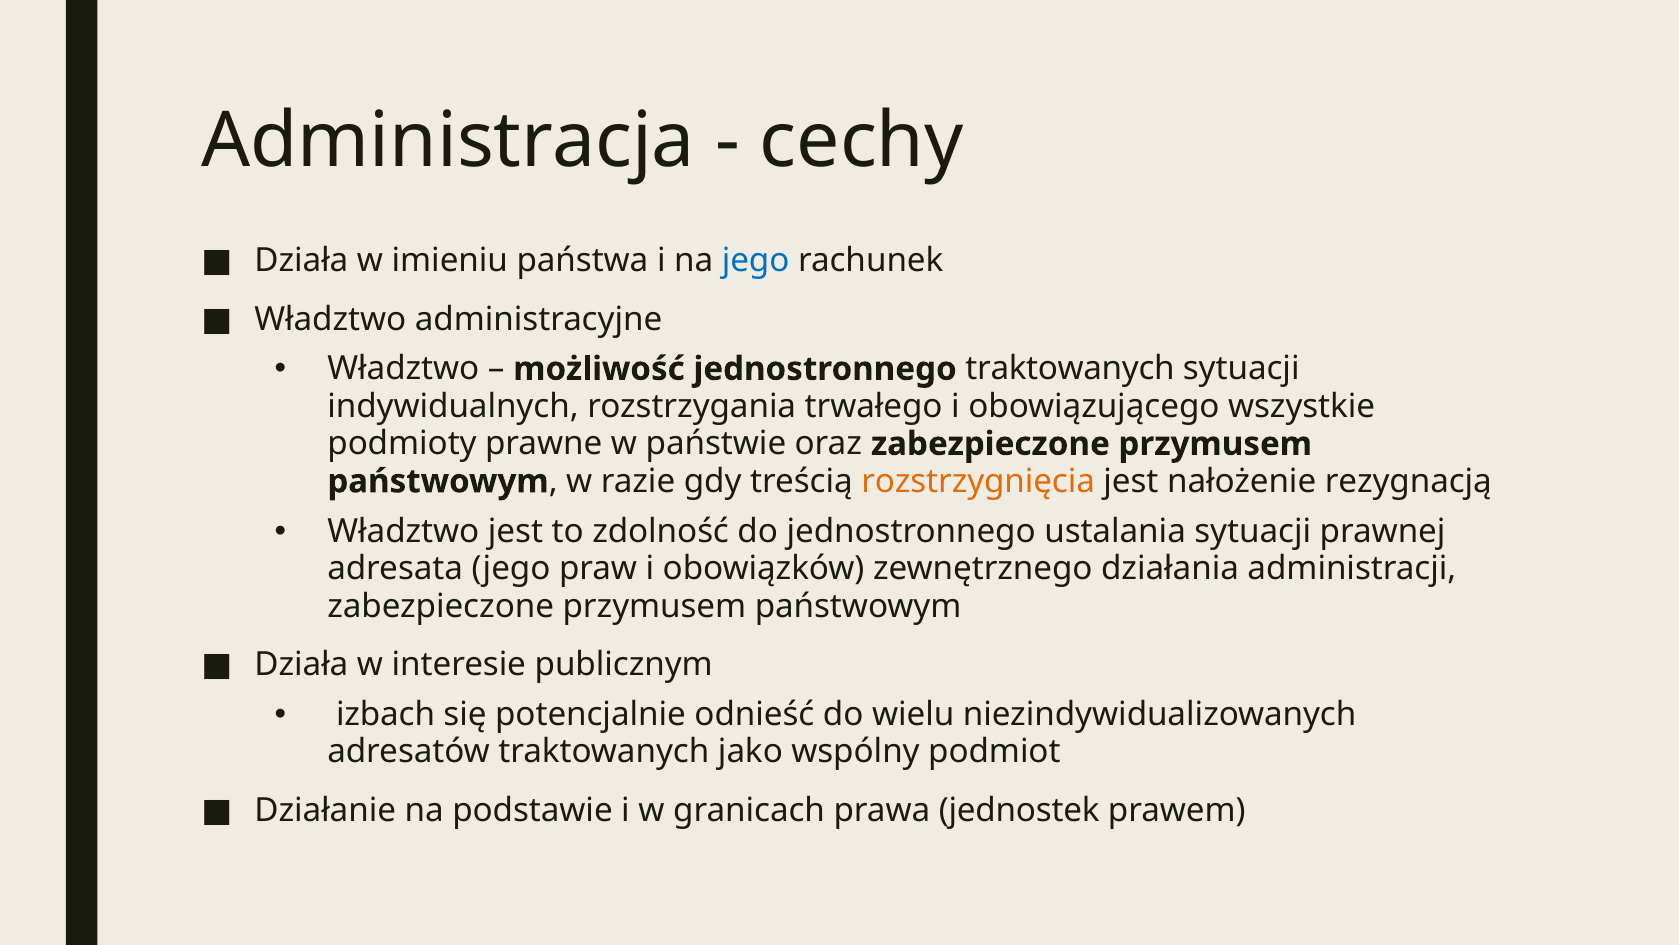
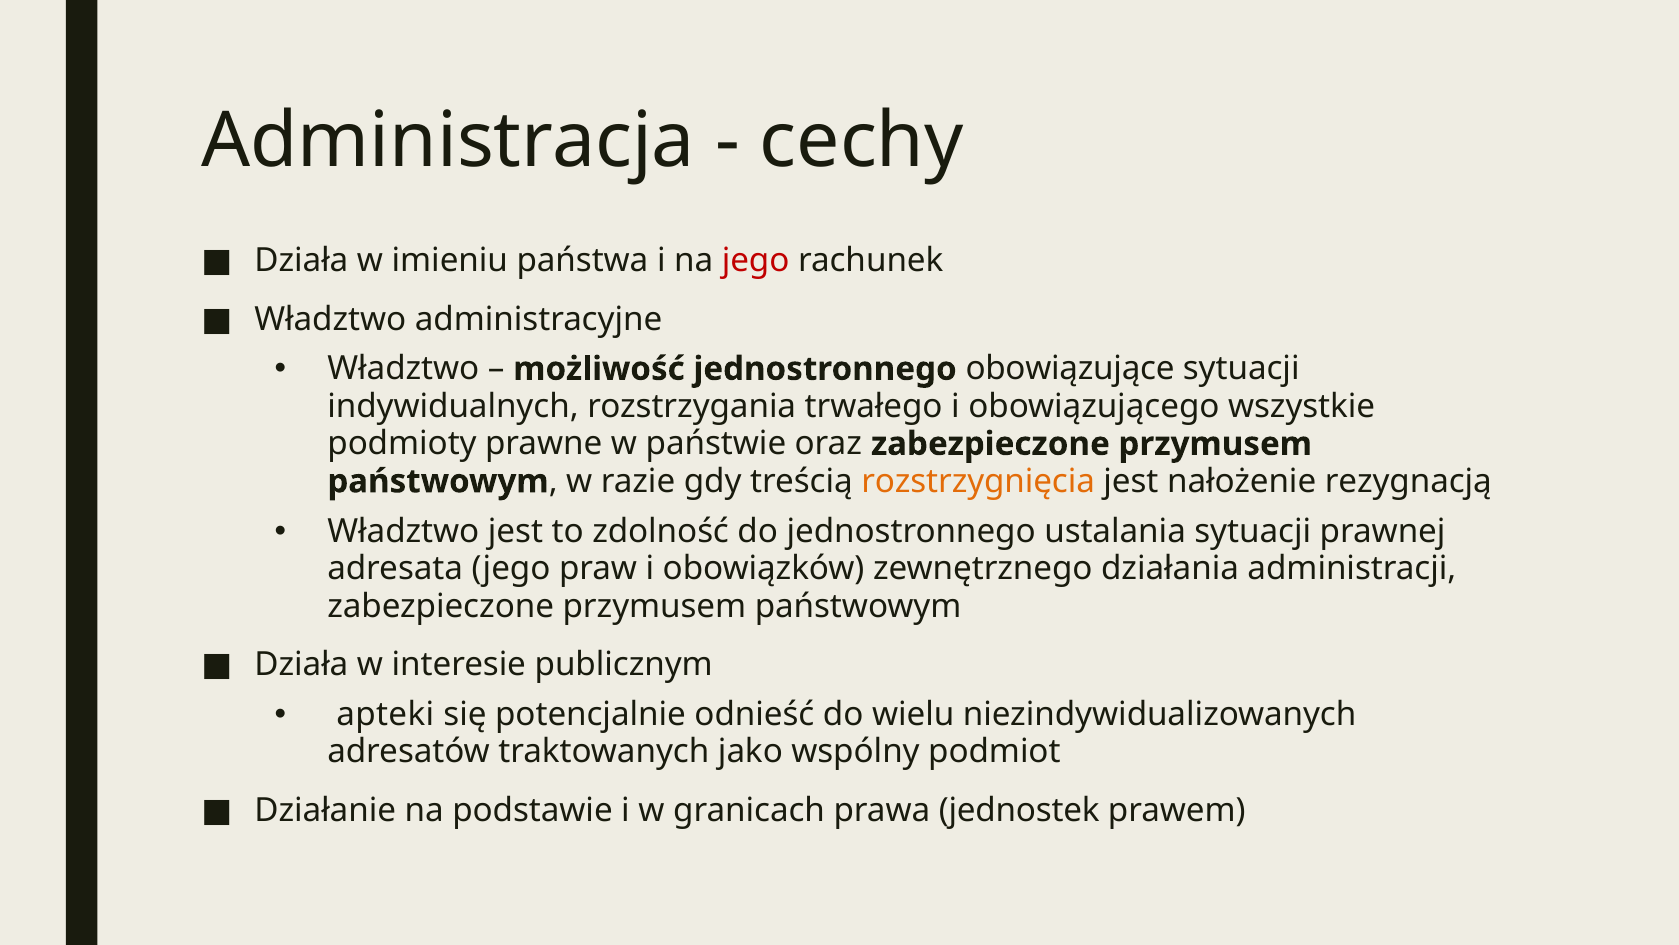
jego at (756, 260) colour: blue -> red
jednostronnego traktowanych: traktowanych -> obowiązujące
izbach: izbach -> apteki
